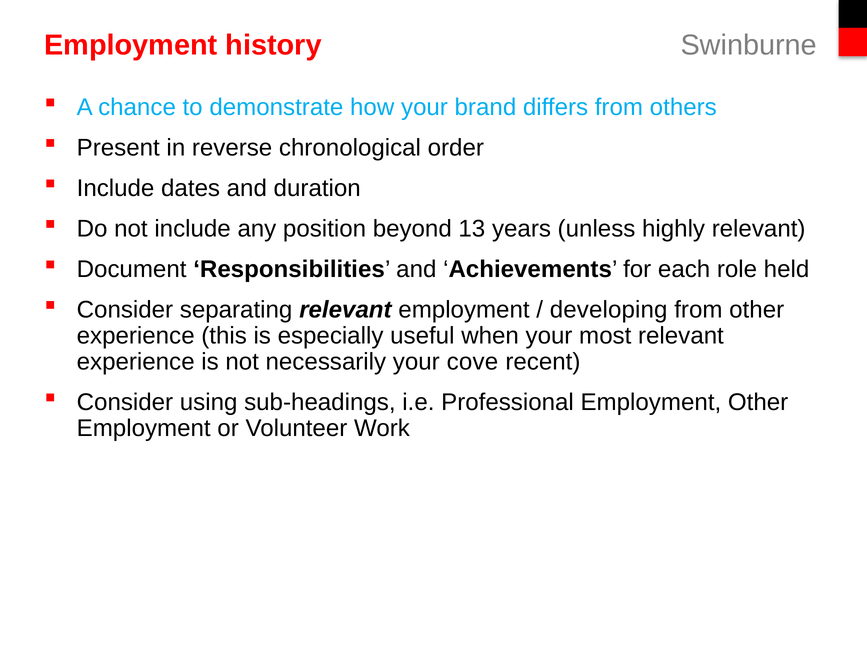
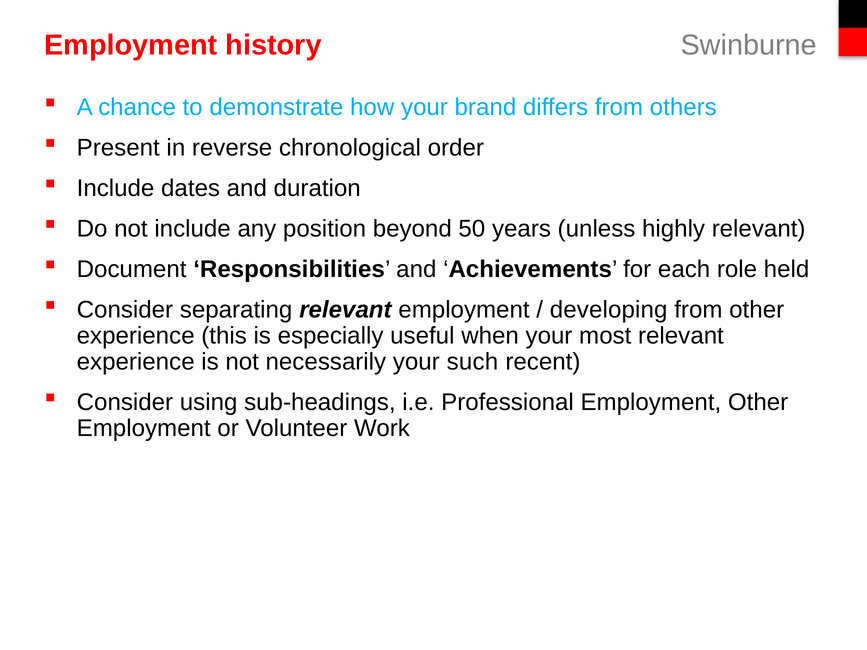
13: 13 -> 50
cove: cove -> such
